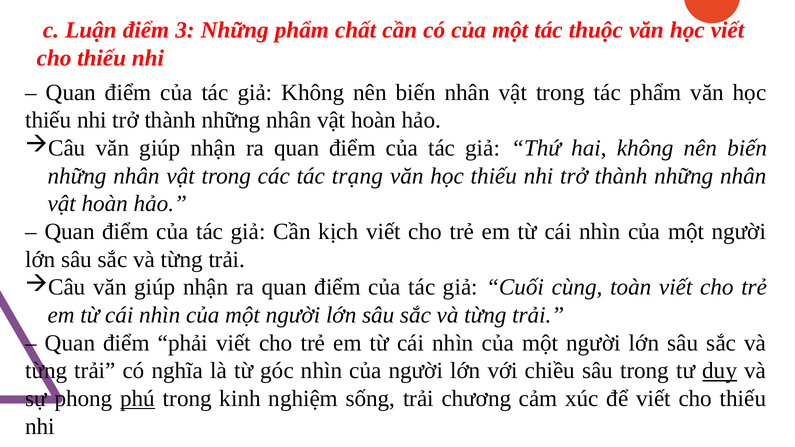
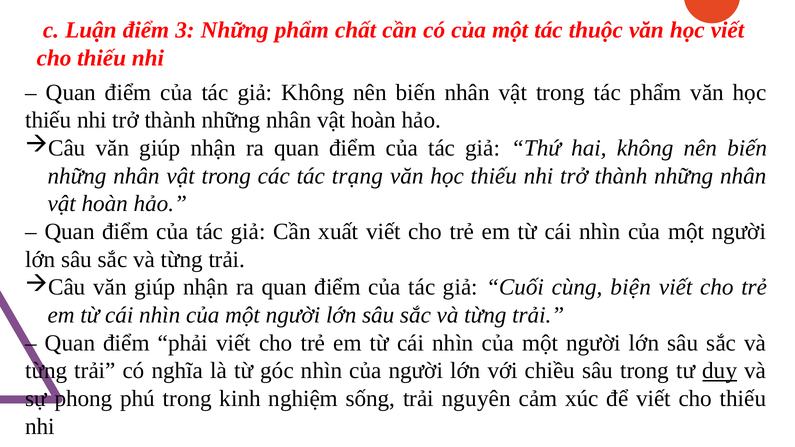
kịch: kịch -> xuất
toàn: toàn -> biện
phú underline: present -> none
chương: chương -> nguyên
